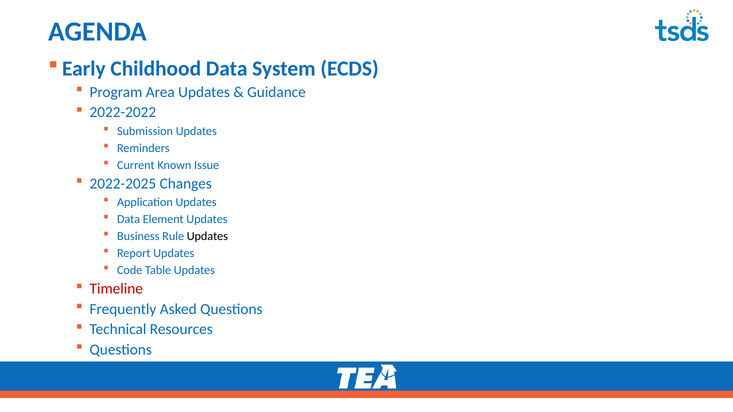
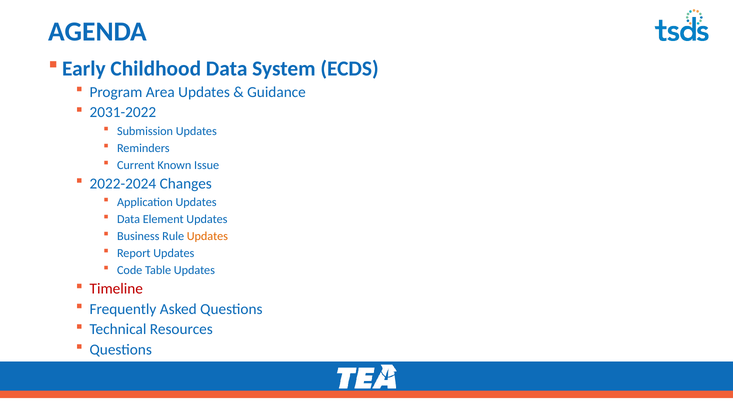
2022-2022: 2022-2022 -> 2031-2022
2022-2025: 2022-2025 -> 2022-2024
Updates at (207, 236) colour: black -> orange
